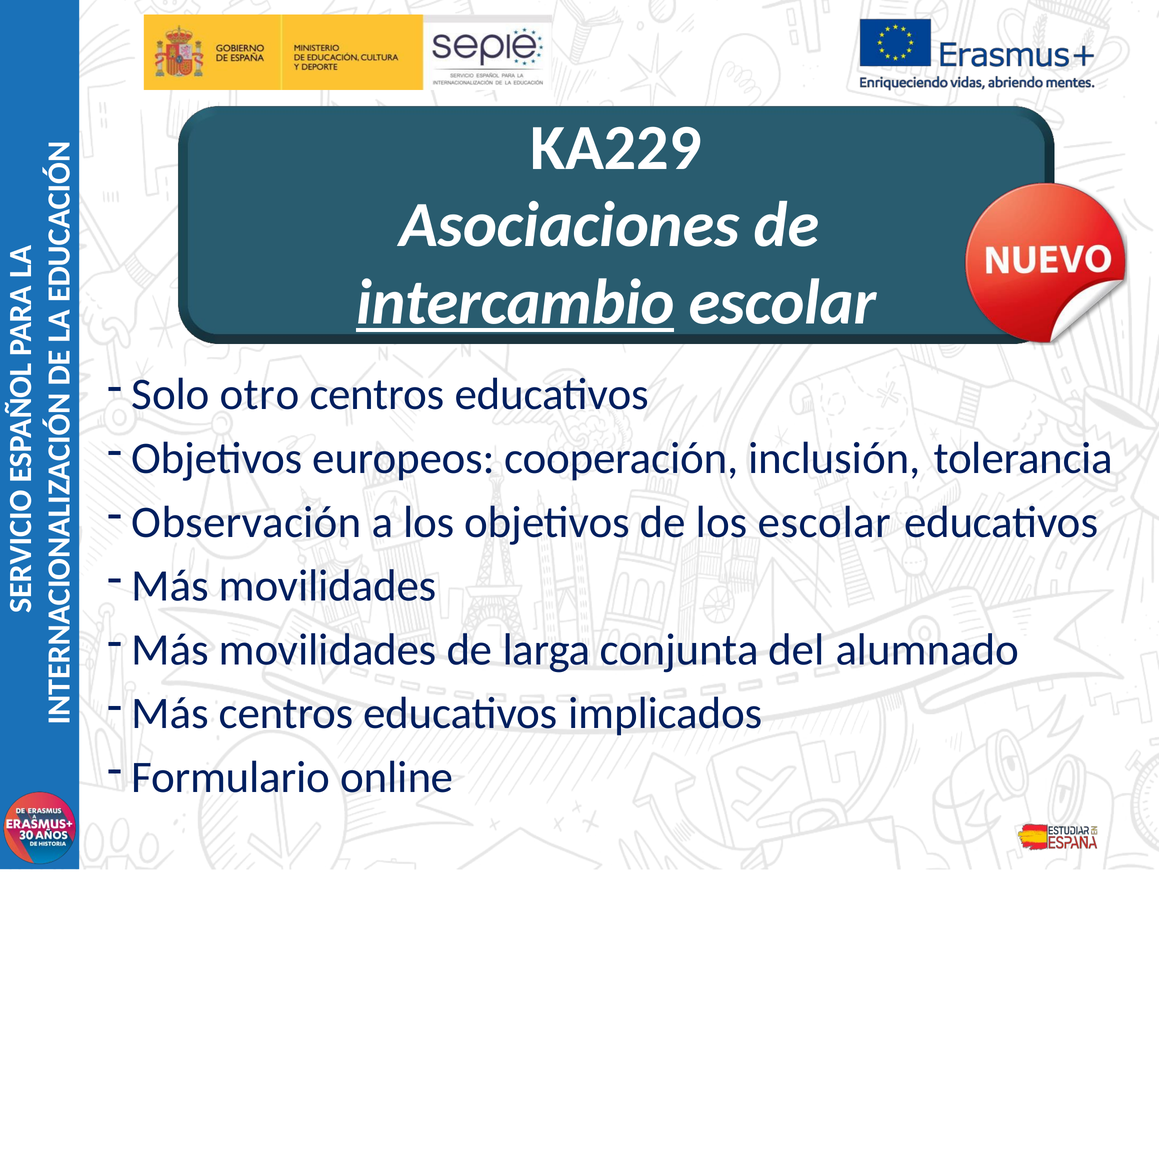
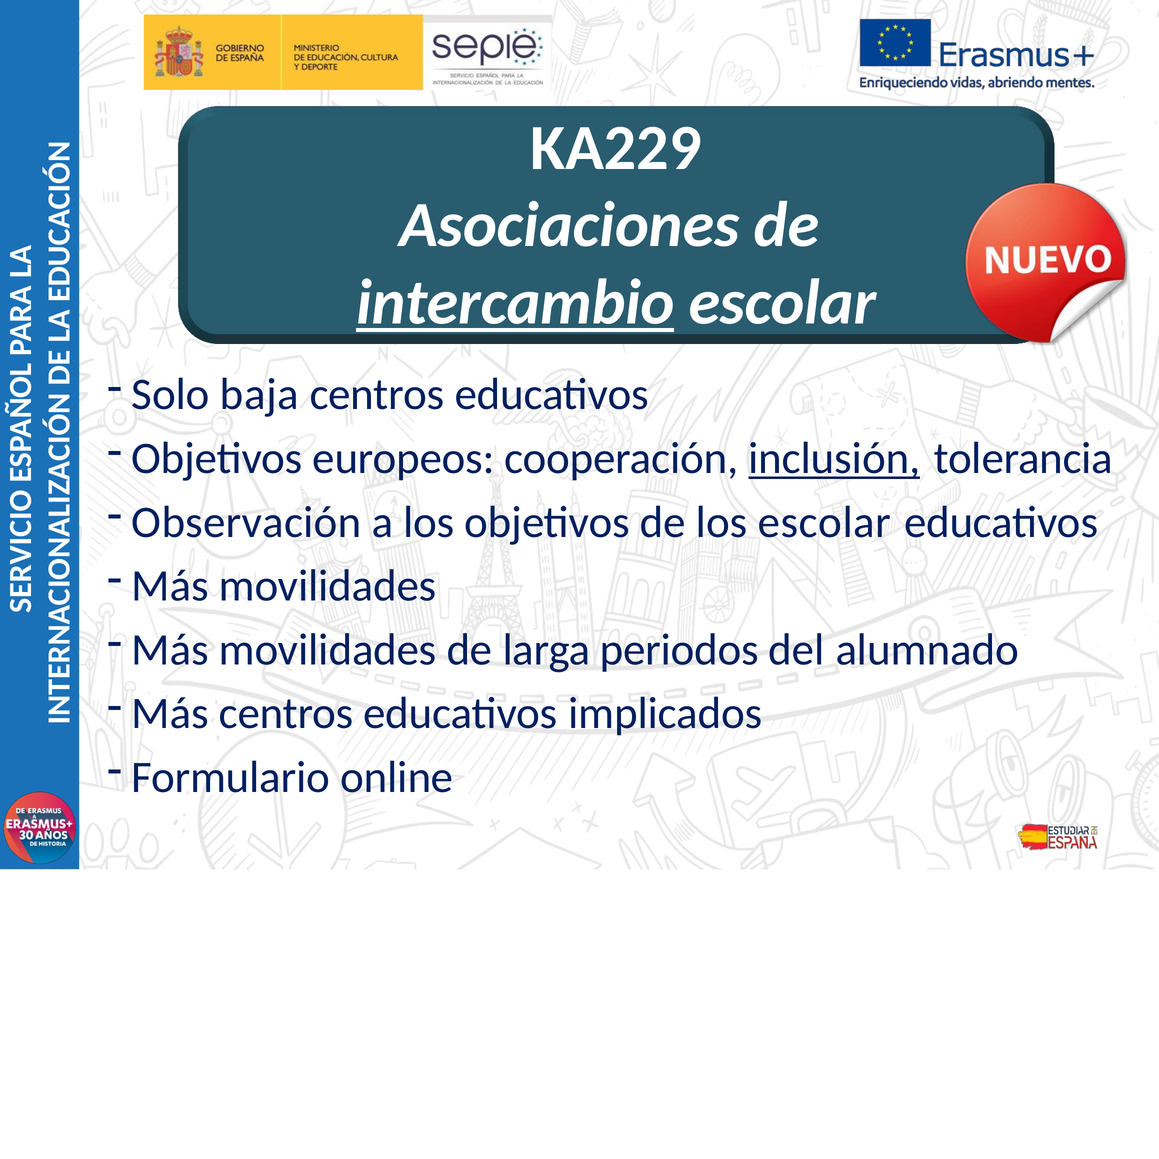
otro: otro -> baja
inclusión underline: none -> present
conjunta: conjunta -> periodos
